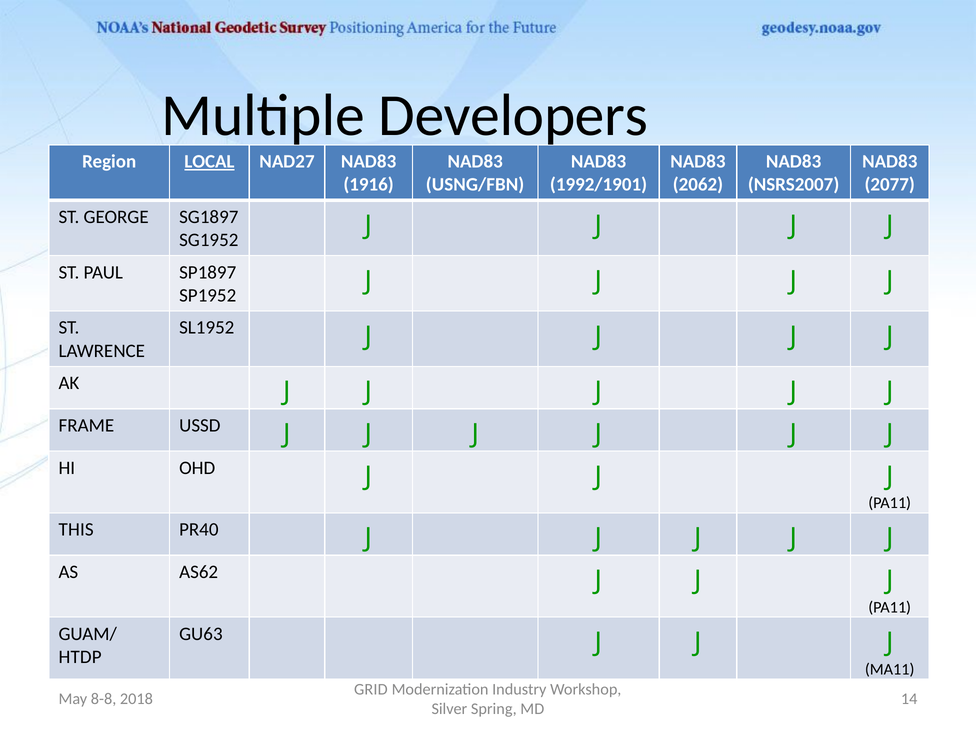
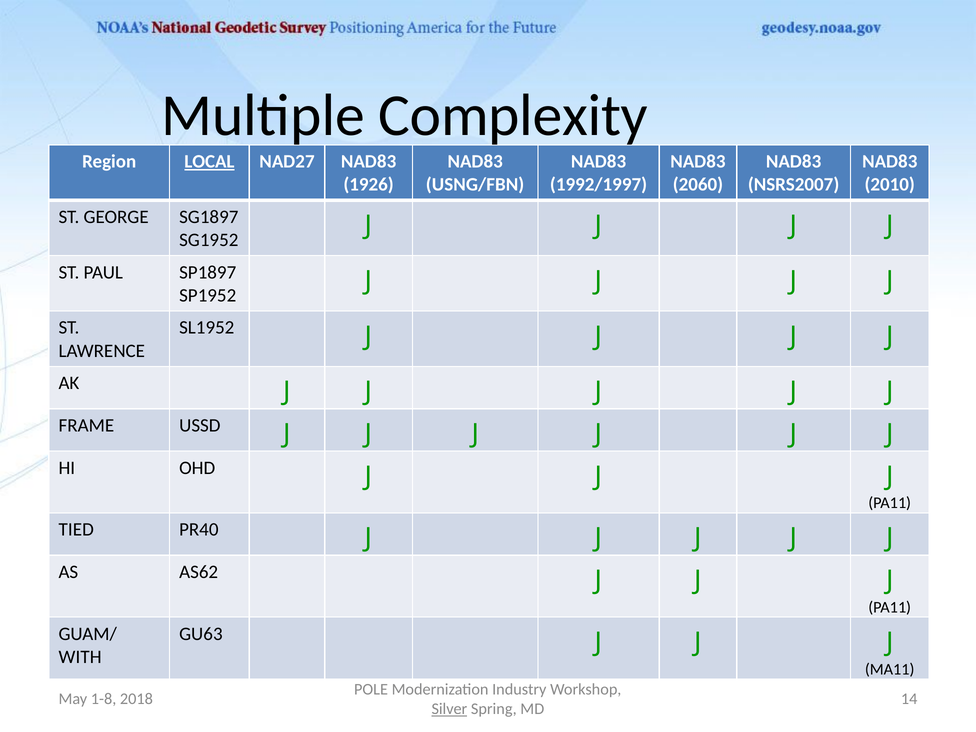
Developers: Developers -> Complexity
1916: 1916 -> 1926
1992/1901: 1992/1901 -> 1992/1997
2062: 2062 -> 2060
2077: 2077 -> 2010
THIS: THIS -> TIED
HTDP: HTDP -> WITH
GRID: GRID -> POLE
8-8: 8-8 -> 1-8
Silver underline: none -> present
